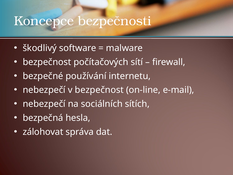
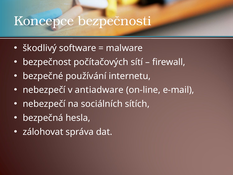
v bezpečnost: bezpečnost -> antiadware
